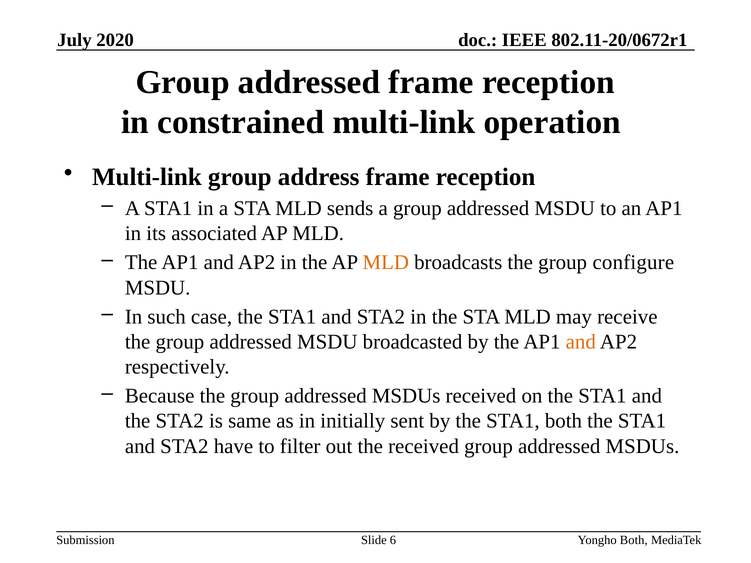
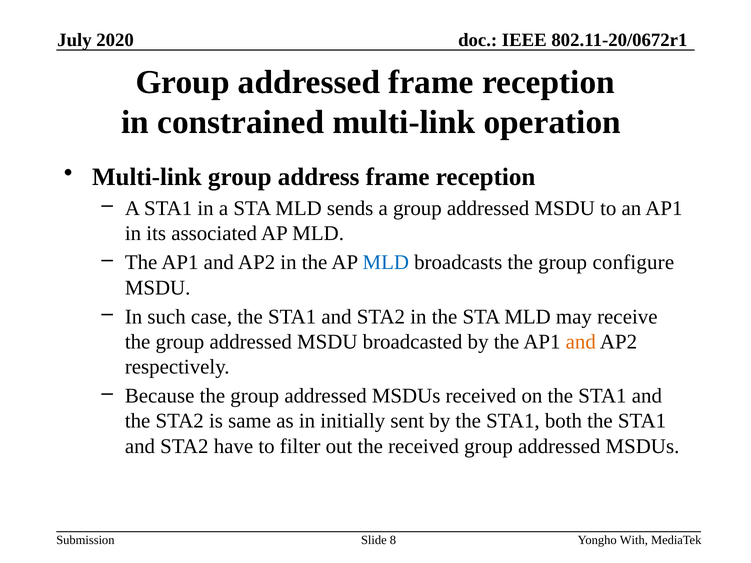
MLD at (386, 263) colour: orange -> blue
Yongho Both: Both -> With
6: 6 -> 8
